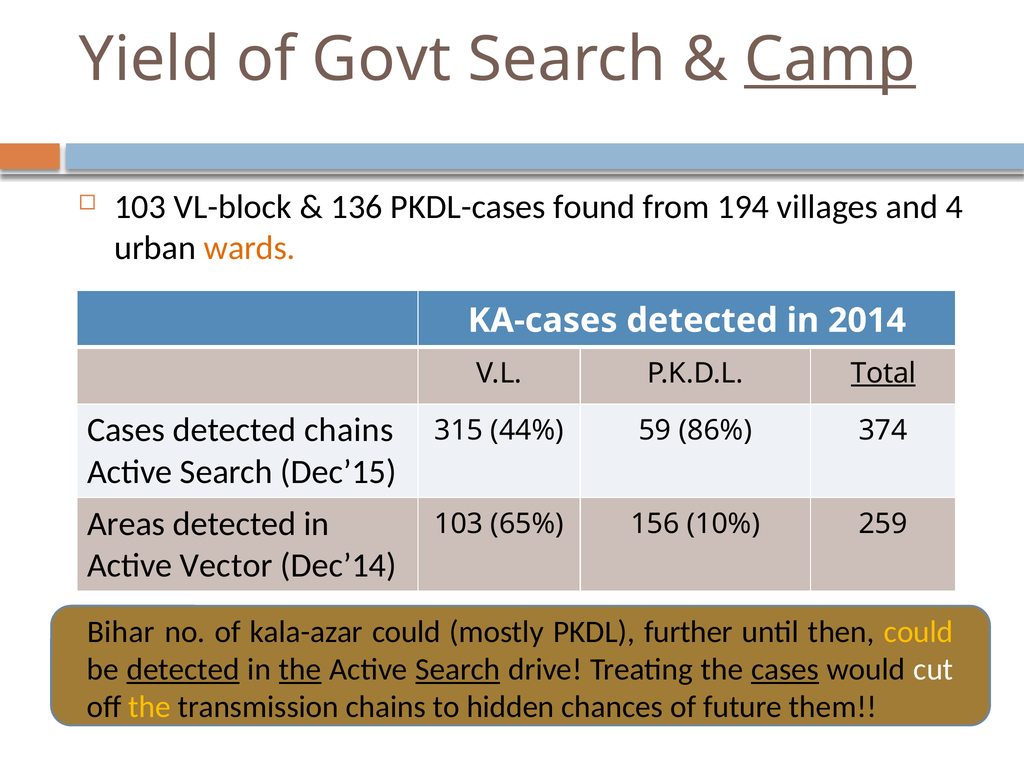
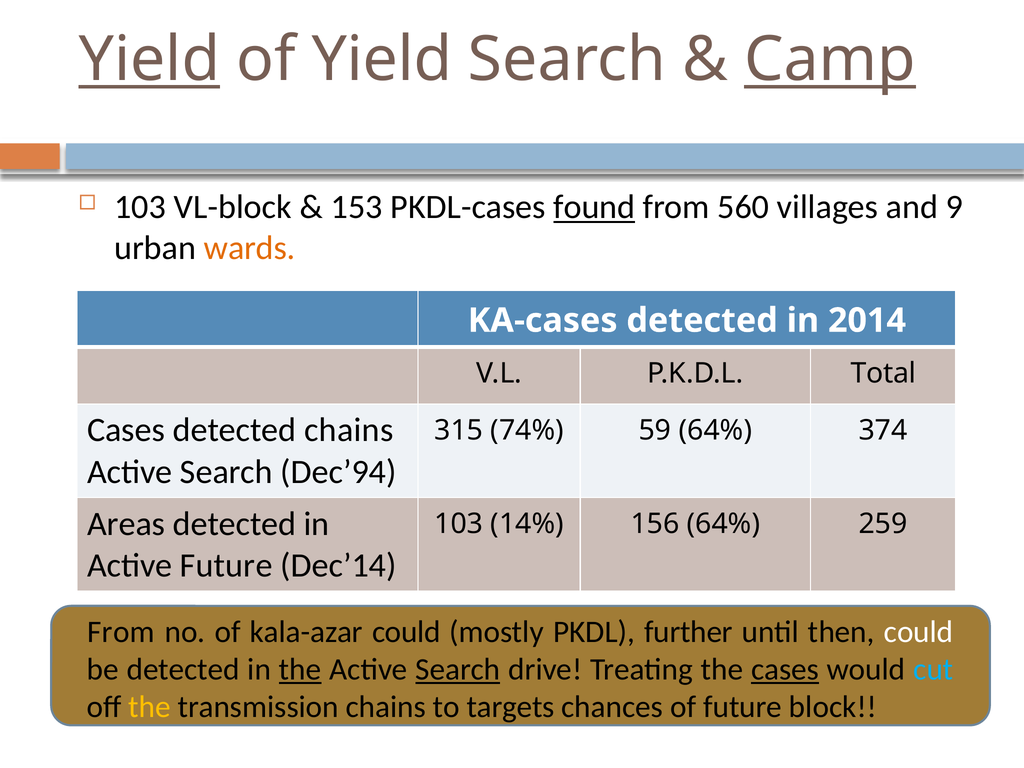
Yield at (149, 60) underline: none -> present
of Govt: Govt -> Yield
136: 136 -> 153
found underline: none -> present
194: 194 -> 560
4: 4 -> 9
Total underline: present -> none
44%: 44% -> 74%
59 86%: 86% -> 64%
Dec’15: Dec’15 -> Dec’94
65%: 65% -> 14%
156 10%: 10% -> 64%
Active Vector: Vector -> Future
Bihar at (121, 632): Bihar -> From
could at (919, 632) colour: yellow -> white
detected at (183, 670) underline: present -> none
cut colour: white -> light blue
hidden: hidden -> targets
them: them -> block
